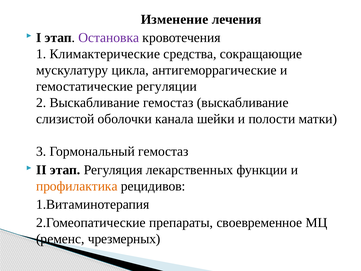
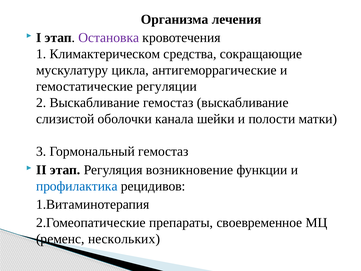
Изменение: Изменение -> Организма
Климактерические: Климактерические -> Климактерическом
лекарственных: лекарственных -> возникновение
профилактика colour: orange -> blue
чрезмерных: чрезмерных -> нескольких
